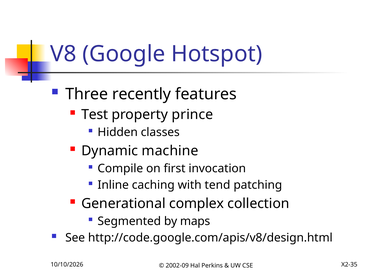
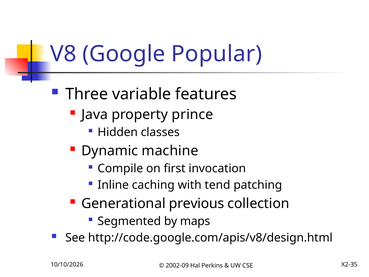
Hotspot: Hotspot -> Popular
recently: recently -> variable
Test: Test -> Java
complex: complex -> previous
